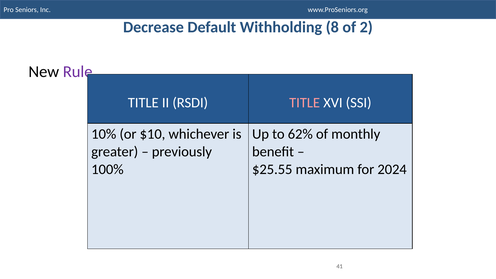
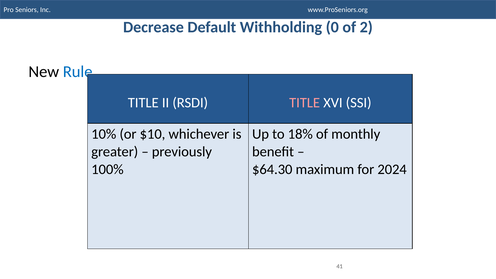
8: 8 -> 0
Rule colour: purple -> blue
62%: 62% -> 18%
$25.55: $25.55 -> $64.30
